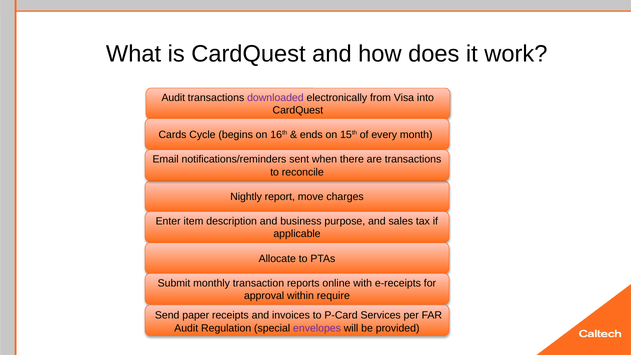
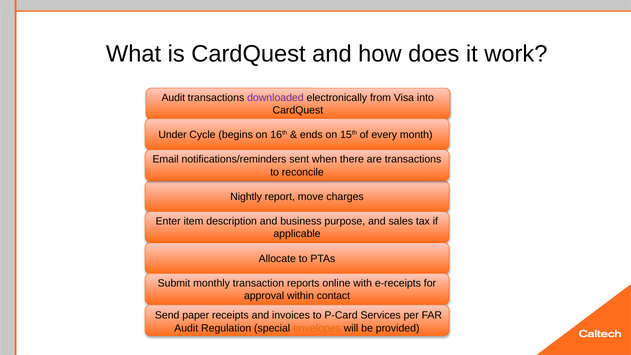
Cards: Cards -> Under
require: require -> contact
envelopes colour: purple -> orange
